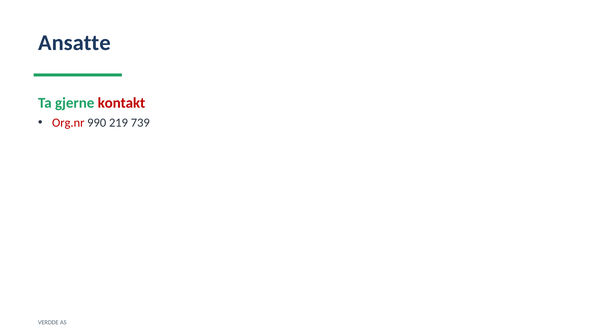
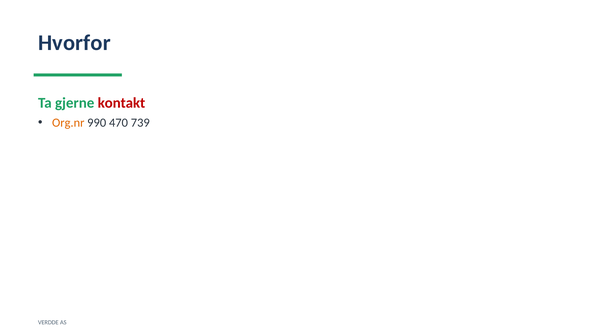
Ansatte: Ansatte -> Hvorfor
Org.nr colour: red -> orange
219: 219 -> 470
